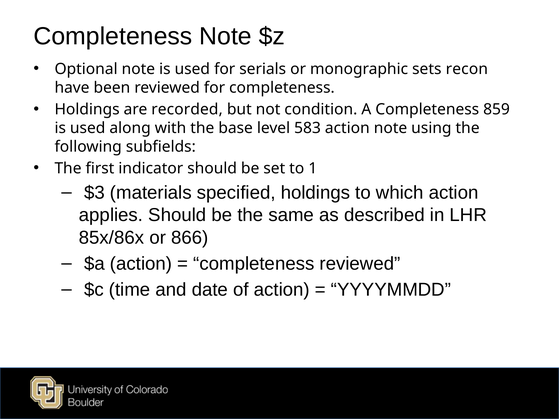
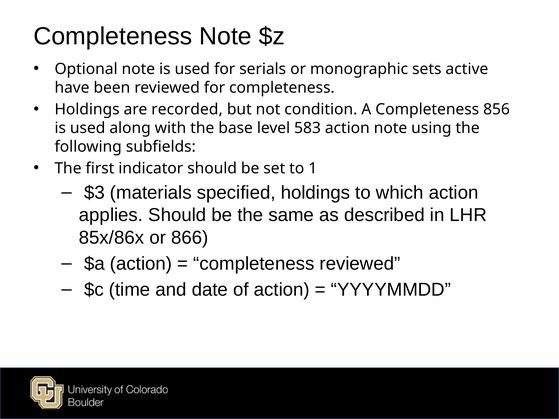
recon: recon -> active
859: 859 -> 856
